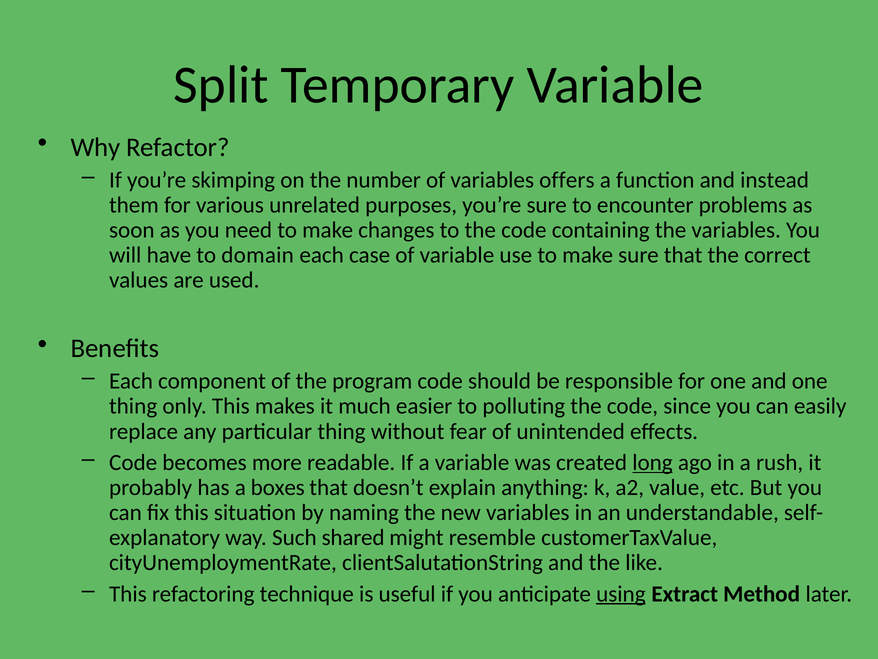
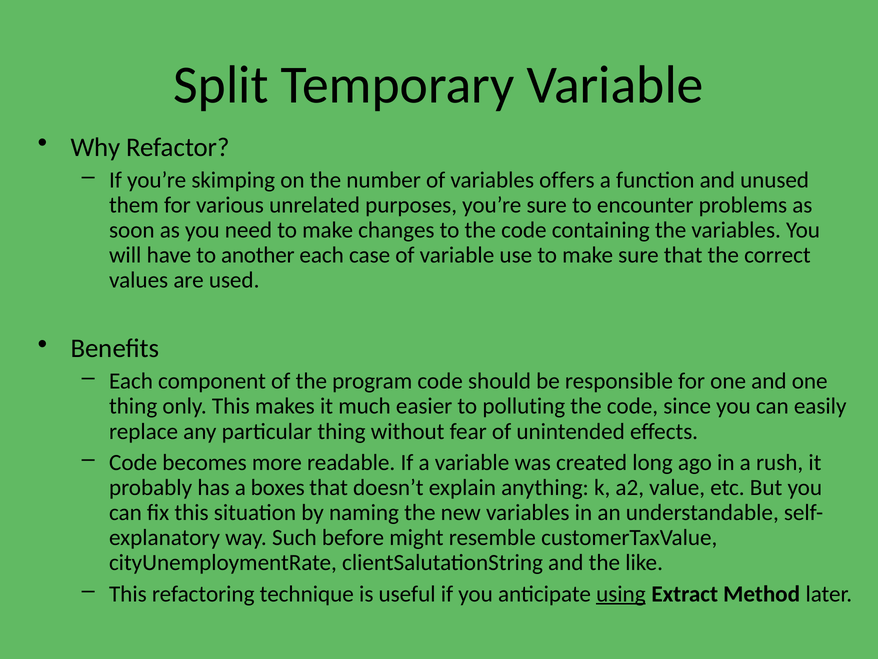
instead: instead -> unused
domain: domain -> another
long underline: present -> none
shared: shared -> before
